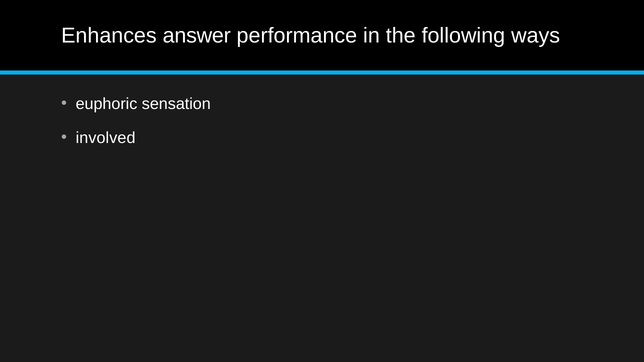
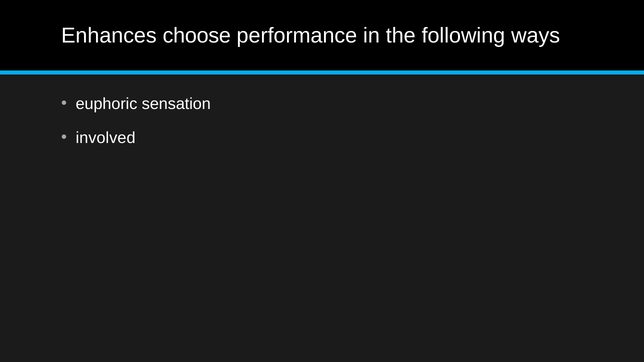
answer: answer -> choose
